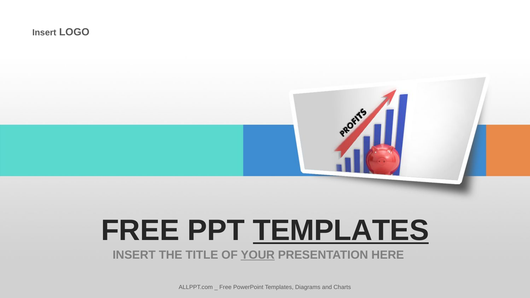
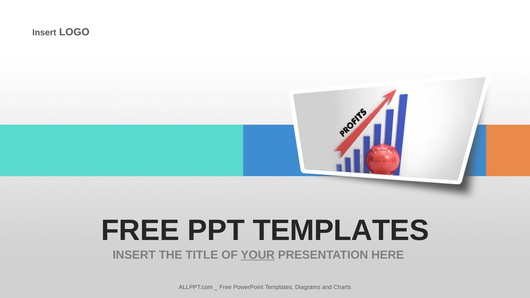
TEMPLATES at (341, 231) underline: present -> none
